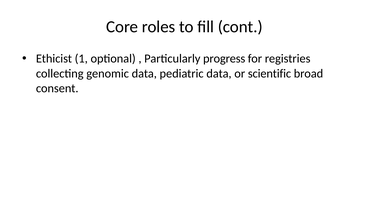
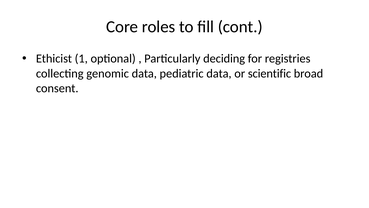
progress: progress -> deciding
